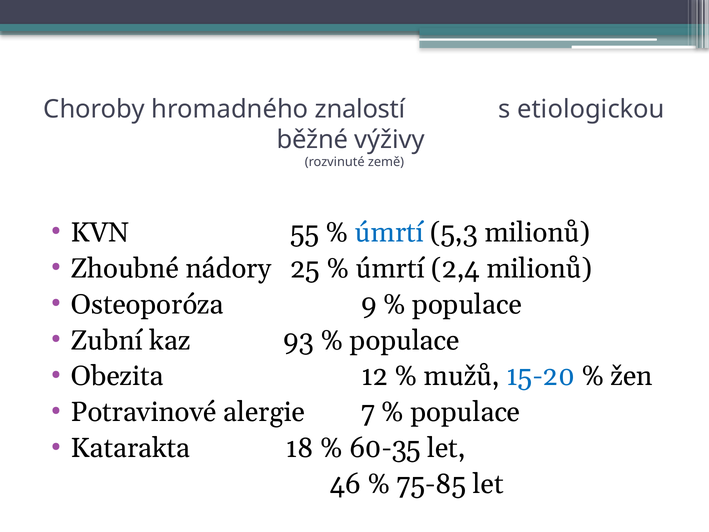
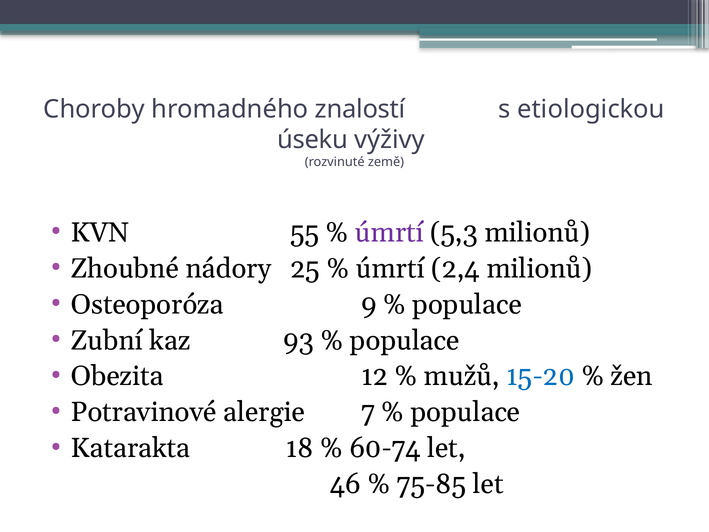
běžné: běžné -> úseku
úmrtí at (389, 232) colour: blue -> purple
60-35: 60-35 -> 60-74
